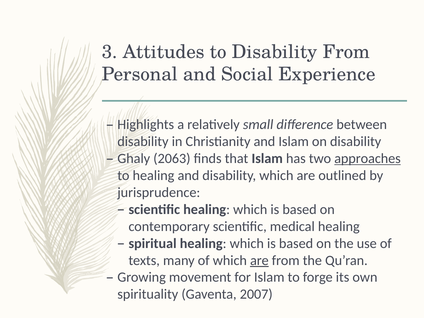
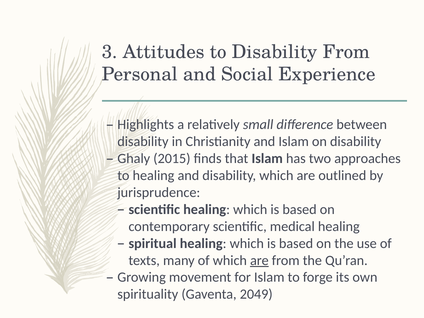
2063: 2063 -> 2015
approaches underline: present -> none
2007: 2007 -> 2049
